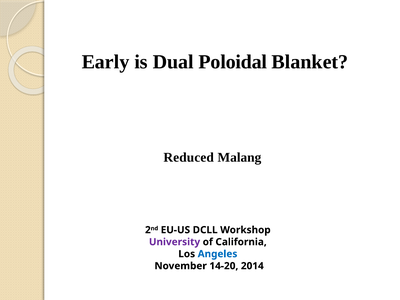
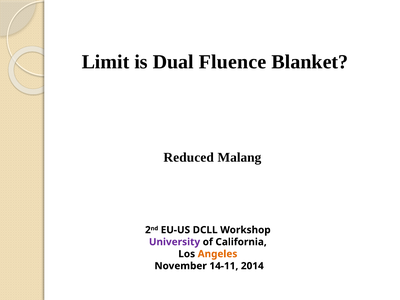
Early: Early -> Limit
Poloidal: Poloidal -> Fluence
Angeles colour: blue -> orange
14-20: 14-20 -> 14-11
